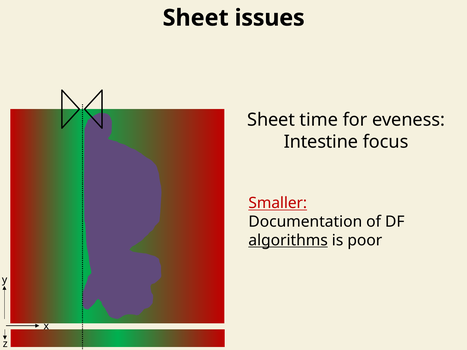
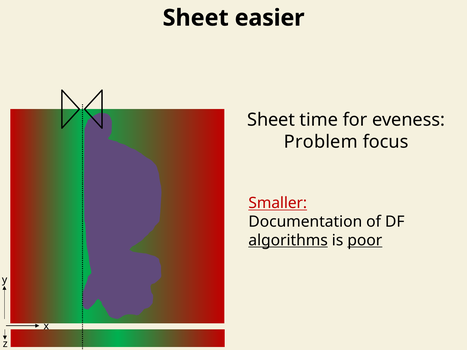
issues: issues -> easier
Intestine: Intestine -> Problem
poor underline: none -> present
